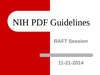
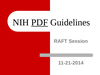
PDF underline: none -> present
